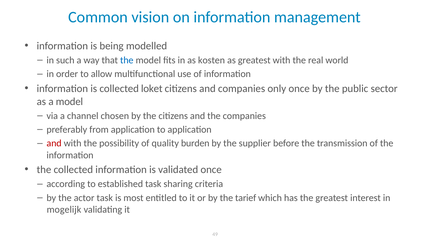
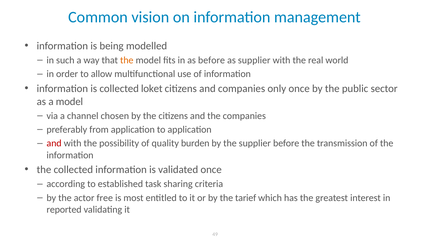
the at (127, 60) colour: blue -> orange
as kosten: kosten -> before
as greatest: greatest -> supplier
actor task: task -> free
mogelijk: mogelijk -> reported
